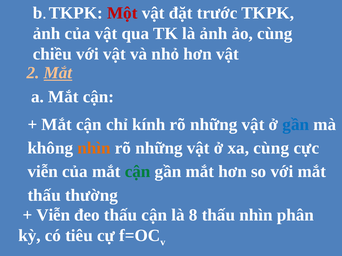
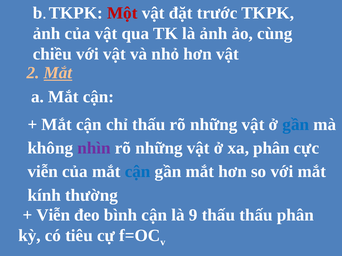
chỉ kính: kính -> thấu
nhìn at (94, 148) colour: orange -> purple
xa cùng: cùng -> phân
cận at (138, 172) colour: green -> blue
thấu at (44, 196): thấu -> kính
đeo thấu: thấu -> bình
8: 8 -> 9
thấu nhìn: nhìn -> thấu
